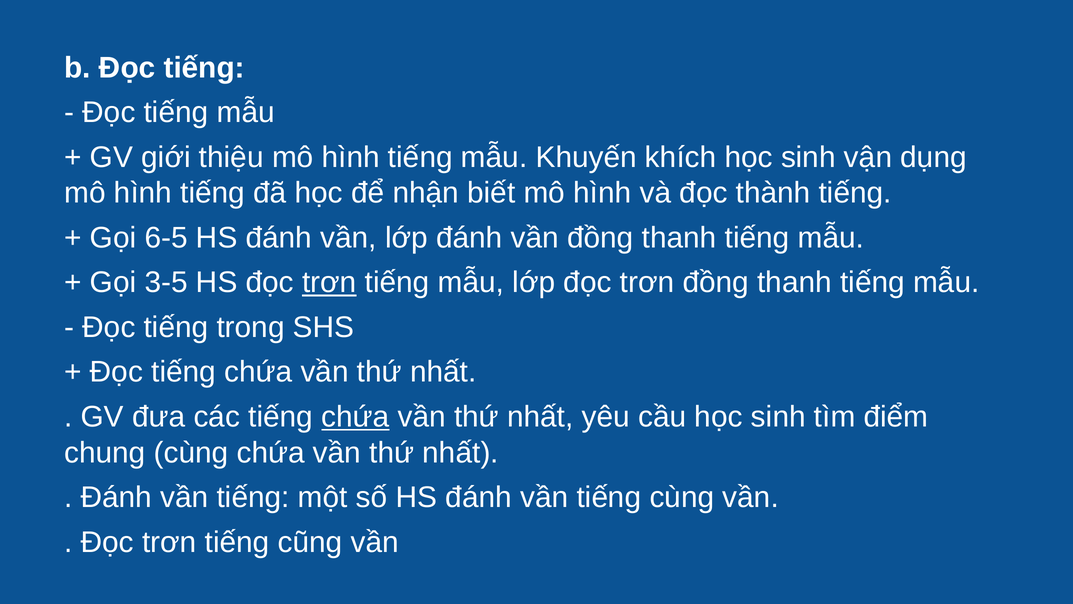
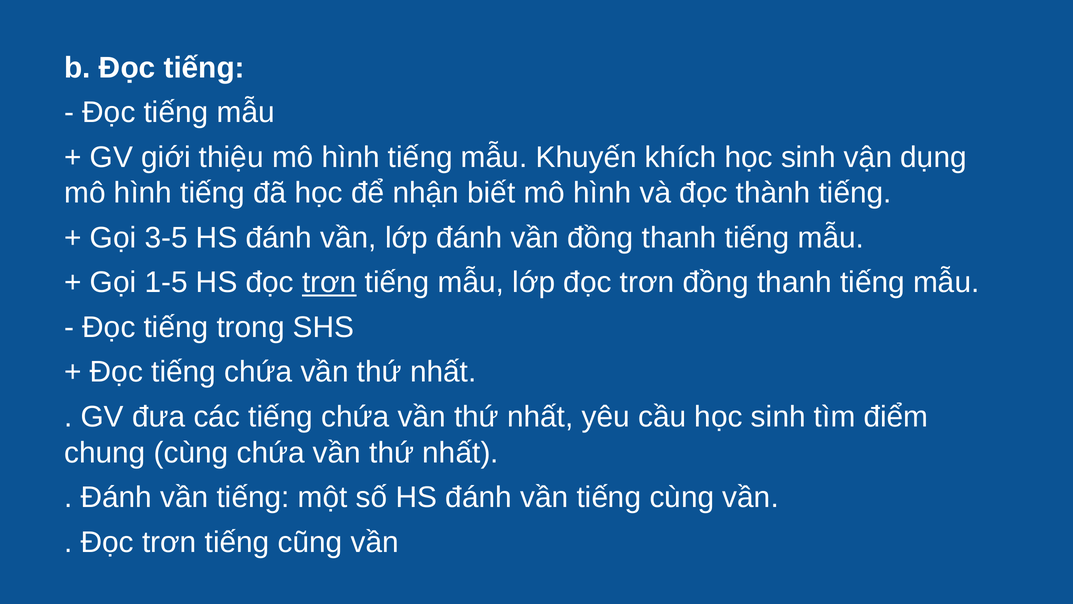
6-5: 6-5 -> 3-5
3-5: 3-5 -> 1-5
chứa at (355, 417) underline: present -> none
